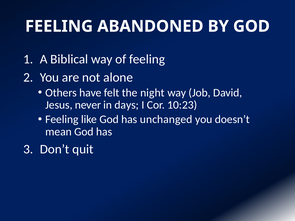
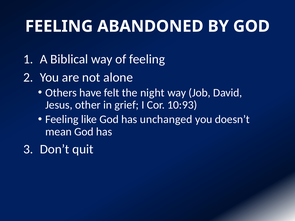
never: never -> other
days: days -> grief
10:23: 10:23 -> 10:93
